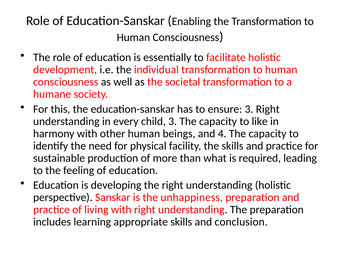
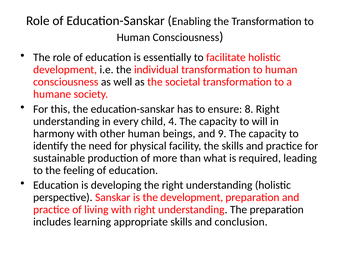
ensure 3: 3 -> 8
child 3: 3 -> 4
like: like -> will
4: 4 -> 9
the unhappiness: unhappiness -> development
